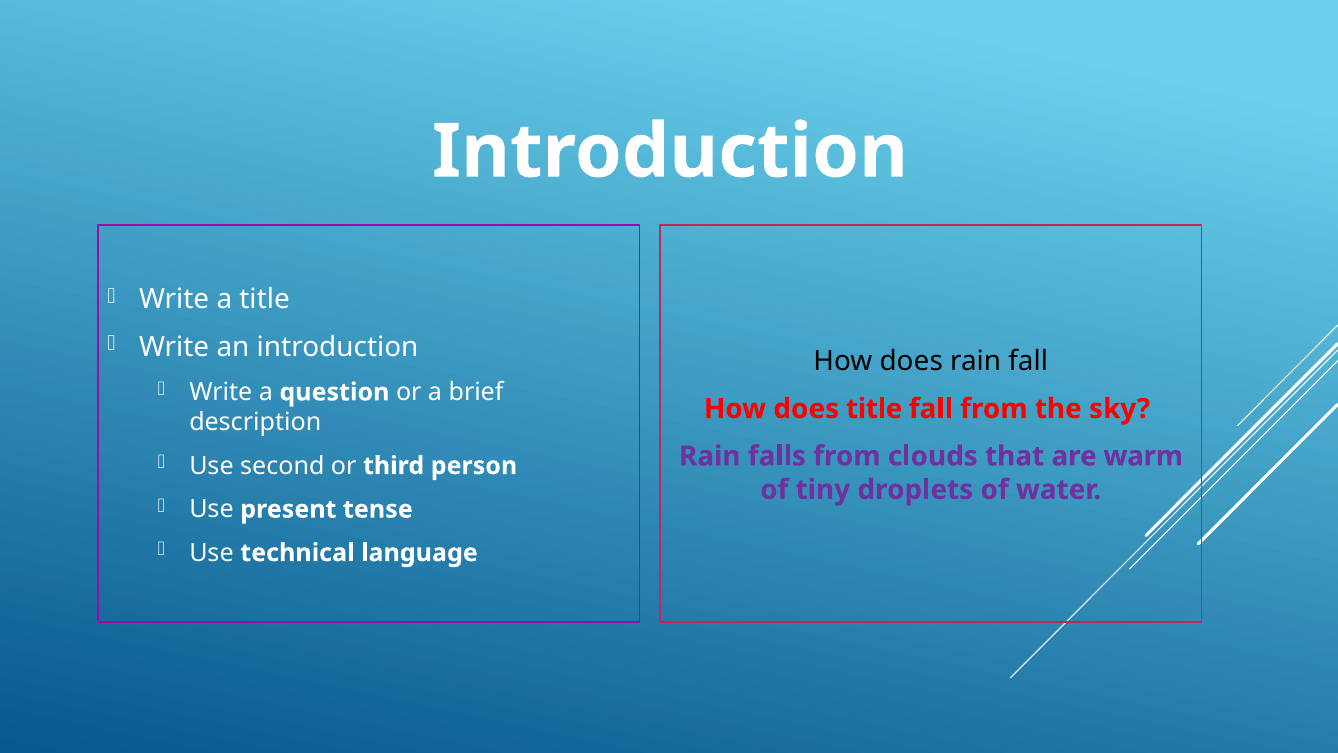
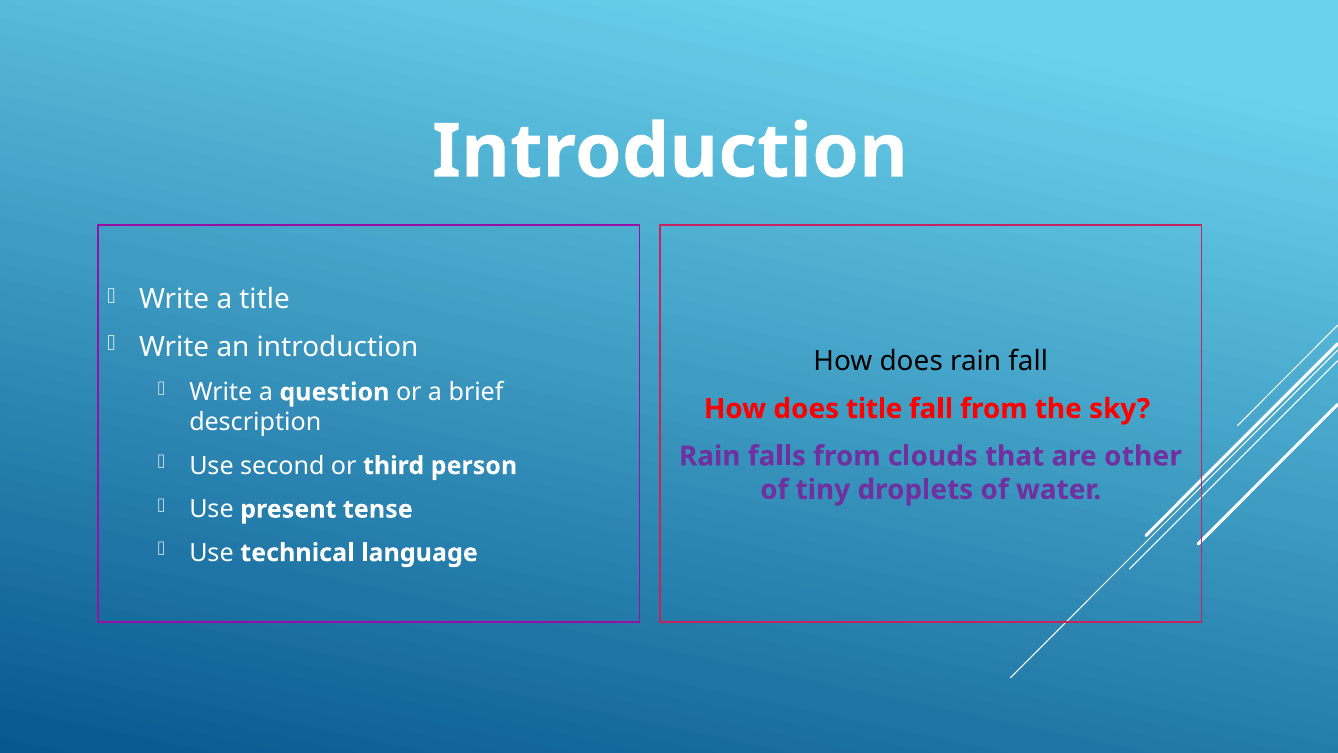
warm: warm -> other
